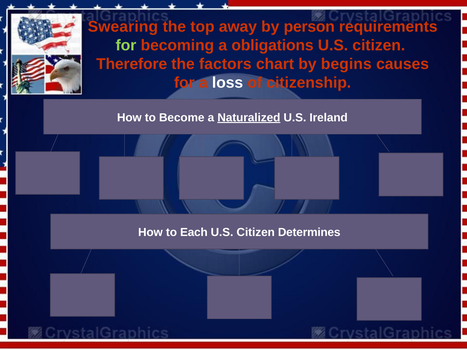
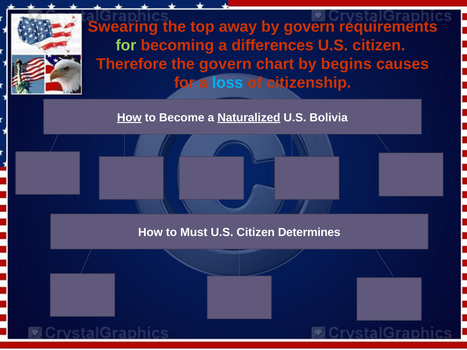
by person: person -> govern
obligations: obligations -> differences
the factors: factors -> govern
loss colour: white -> light blue
How at (129, 118) underline: none -> present
Ireland: Ireland -> Bolivia
Each: Each -> Must
